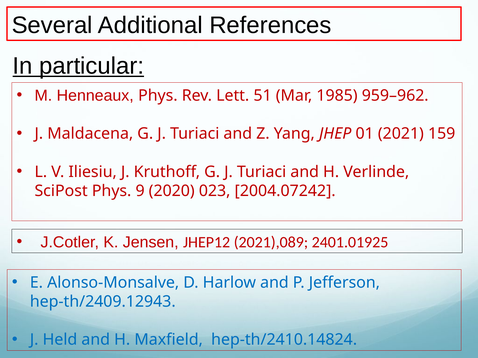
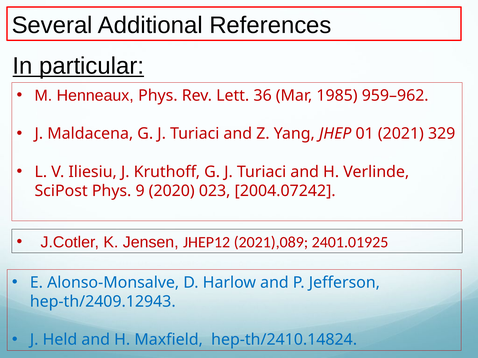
51: 51 -> 36
159: 159 -> 329
